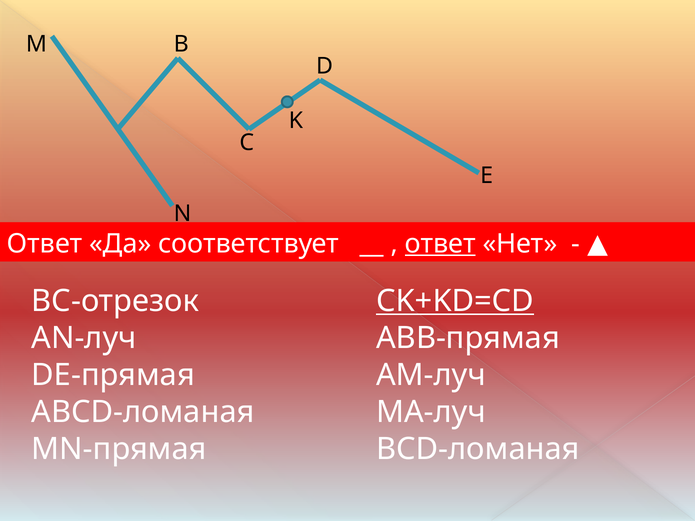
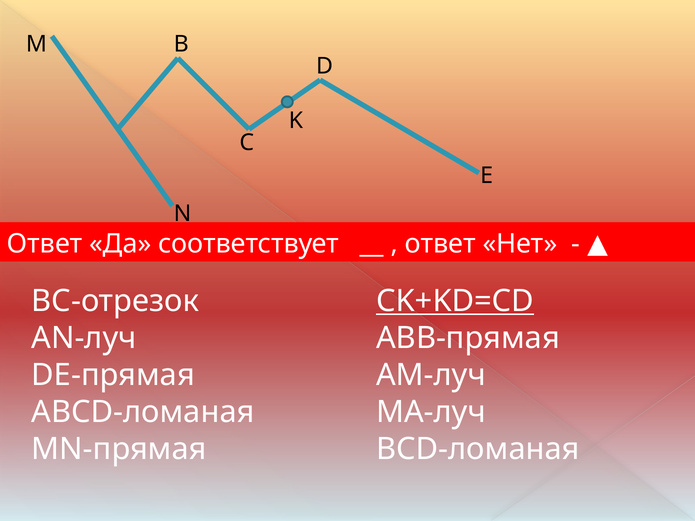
ответ at (440, 244) underline: present -> none
